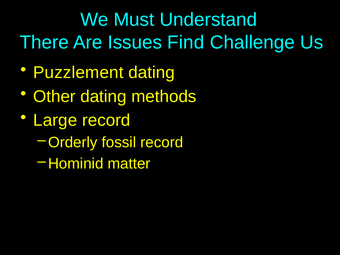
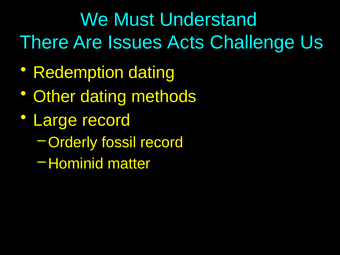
Find: Find -> Acts
Puzzlement: Puzzlement -> Redemption
